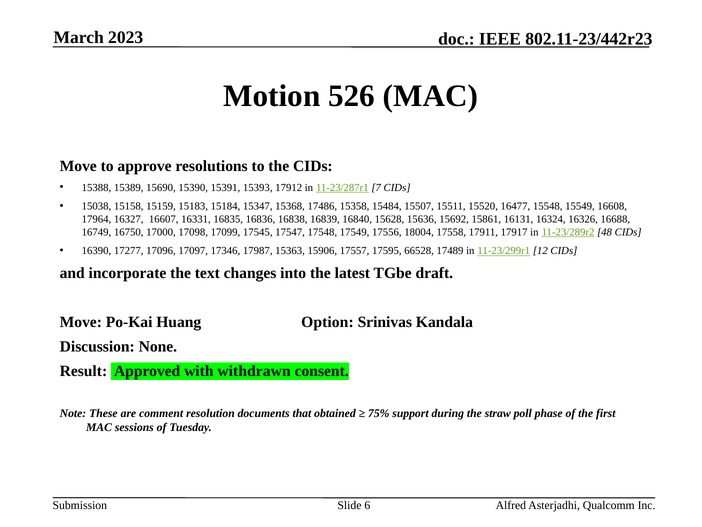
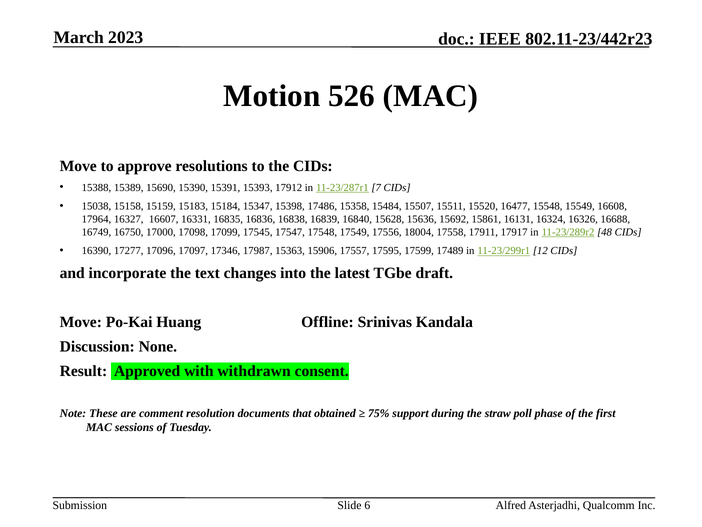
15368: 15368 -> 15398
66528: 66528 -> 17599
Option: Option -> Offline
